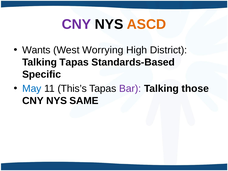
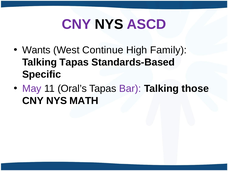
ASCD colour: orange -> purple
Worrying: Worrying -> Continue
District: District -> Family
May colour: blue -> purple
This’s: This’s -> Oral’s
SAME: SAME -> MATH
